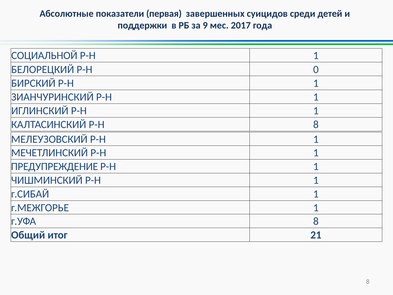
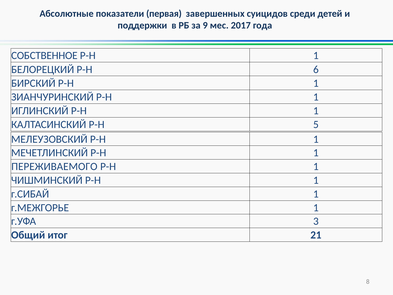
СОЦИАЛЬНОЙ: СОЦИАЛЬНОЙ -> СОБСТВЕННОЕ
0: 0 -> 6
Р-Н 8: 8 -> 5
ПРЕДУПРЕЖДЕНИЕ: ПРЕДУПРЕЖДЕНИЕ -> ПЕРЕЖИВАЕМОГО
г.УФА 8: 8 -> 3
